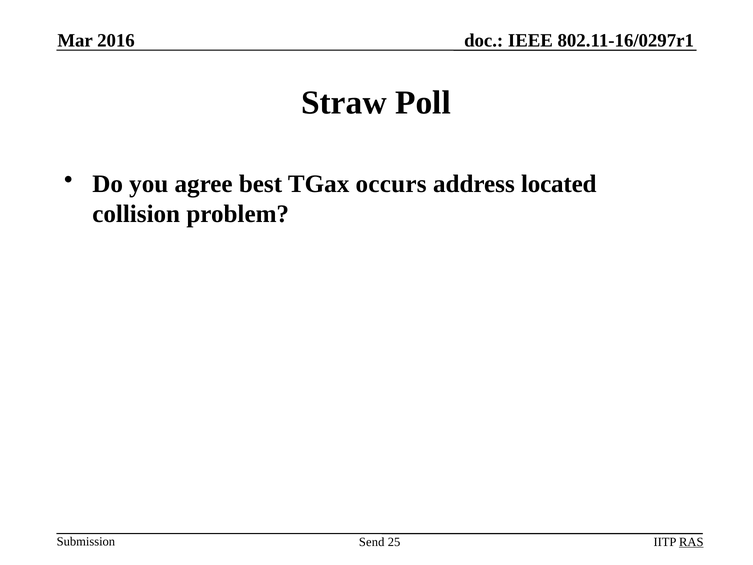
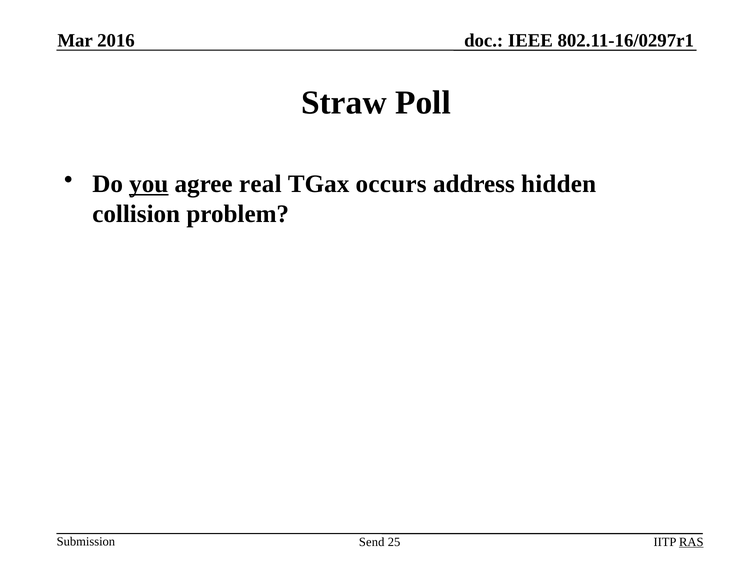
you underline: none -> present
best: best -> real
located: located -> hidden
